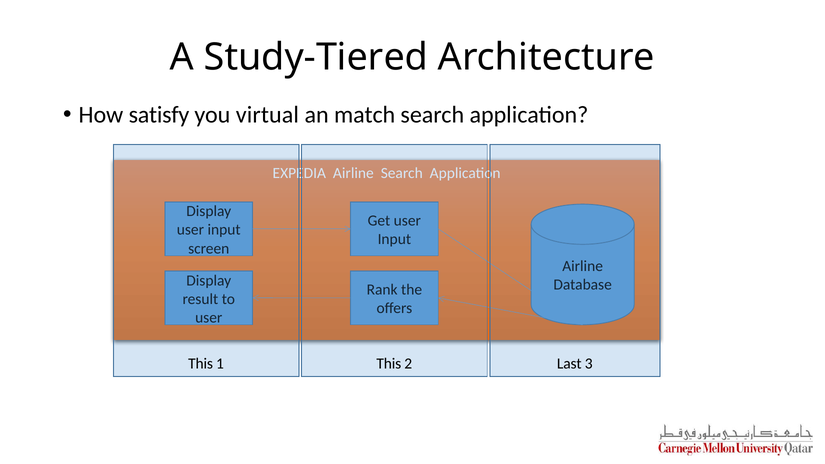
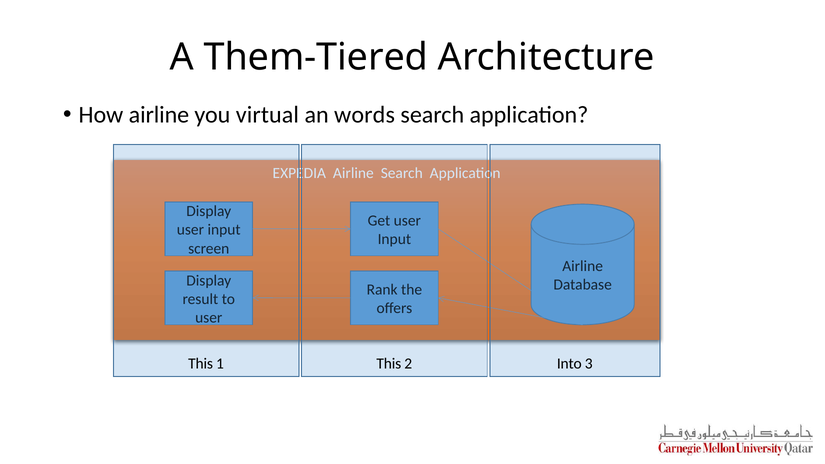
Study-Tiered: Study-Tiered -> Them-Tiered
How satisfy: satisfy -> airline
match: match -> words
Last: Last -> Into
